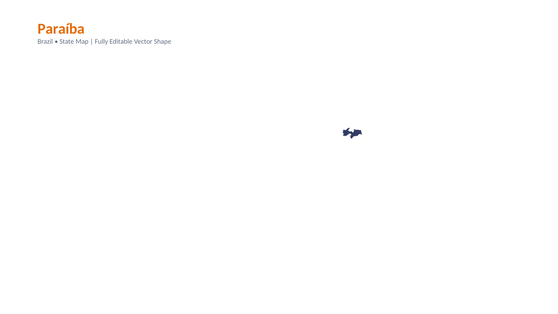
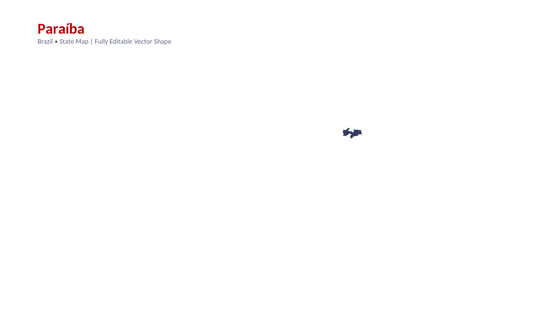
Paraíba colour: orange -> red
